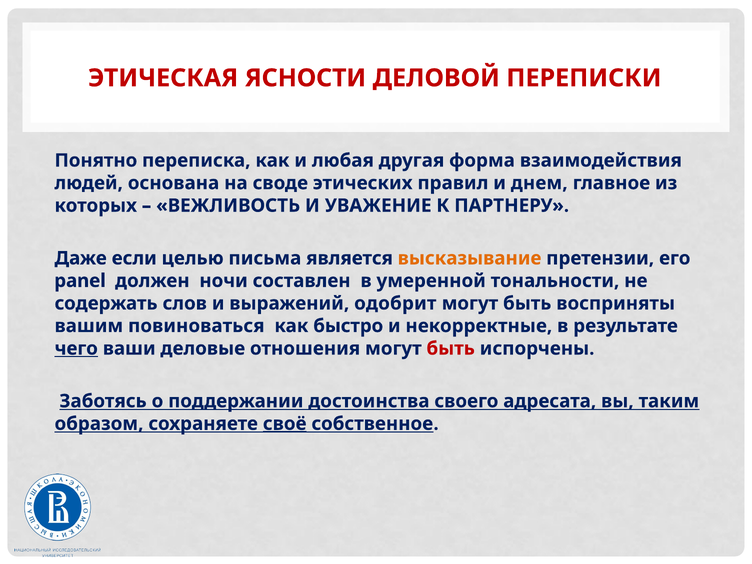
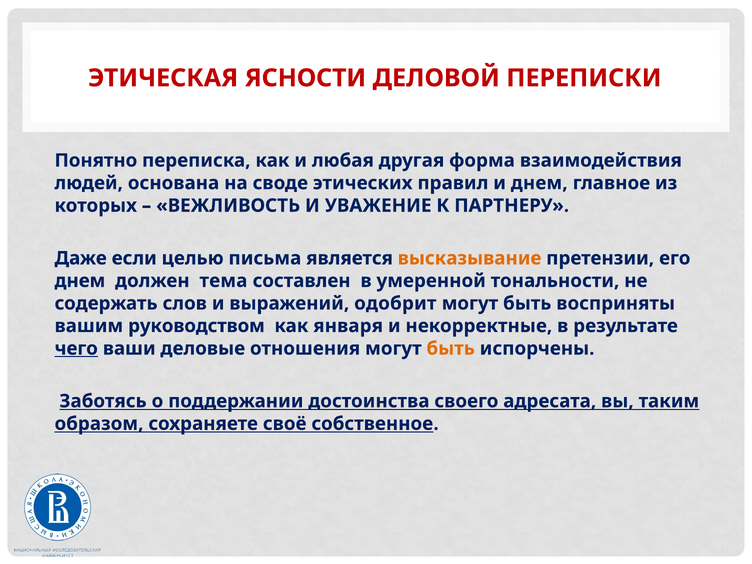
panel at (80, 281): panel -> днем
ночи: ночи -> тема
повиноваться: повиноваться -> руководством
быстро: быстро -> января
быть at (451, 348) colour: red -> orange
своё underline: present -> none
